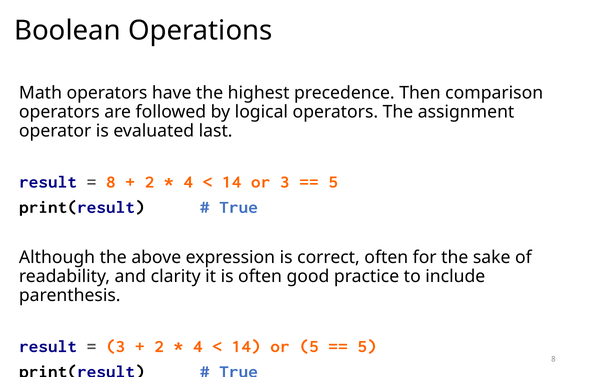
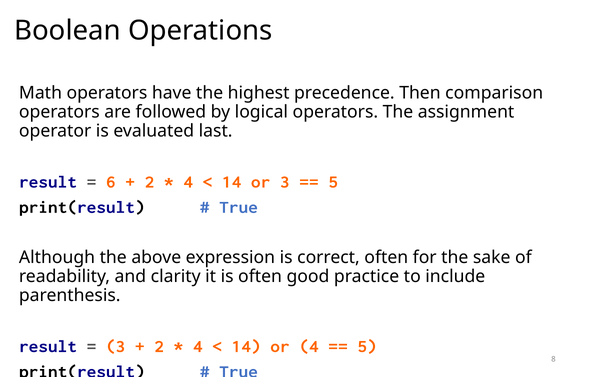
8 at (111, 182): 8 -> 6
or 5: 5 -> 4
